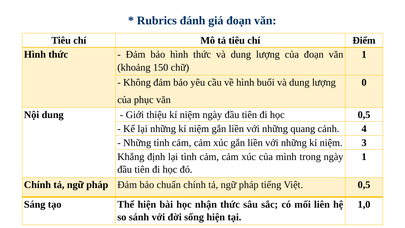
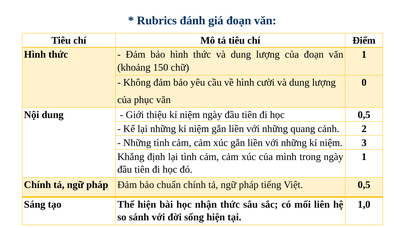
buổi: buổi -> cười
4: 4 -> 2
